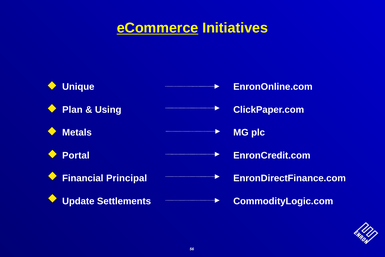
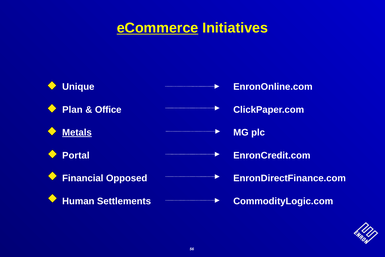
Using: Using -> Office
Metals underline: none -> present
Principal: Principal -> Opposed
Update: Update -> Human
